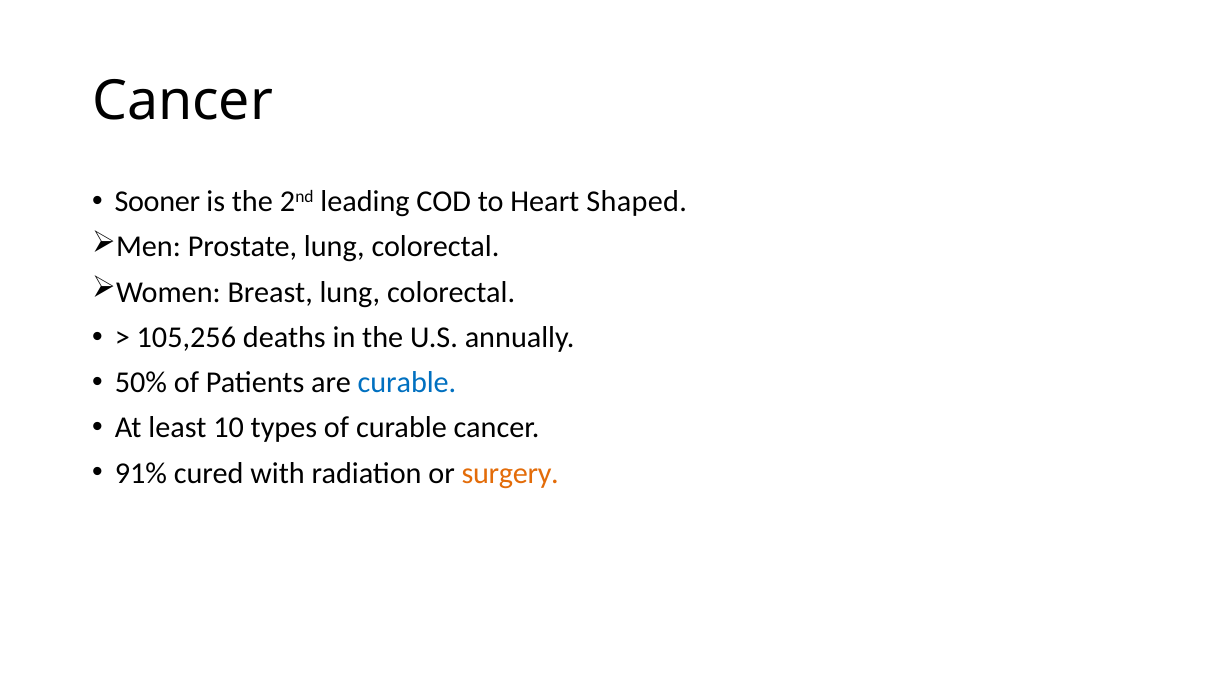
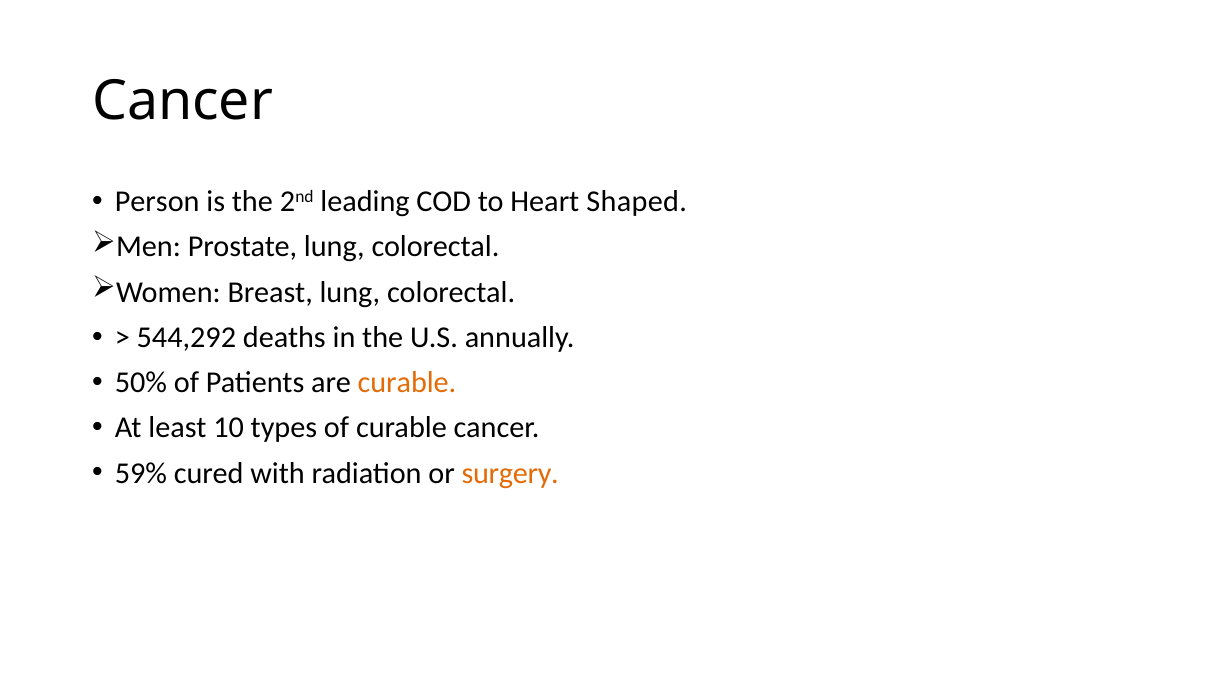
Sooner: Sooner -> Person
105,256: 105,256 -> 544,292
curable at (407, 383) colour: blue -> orange
91%: 91% -> 59%
